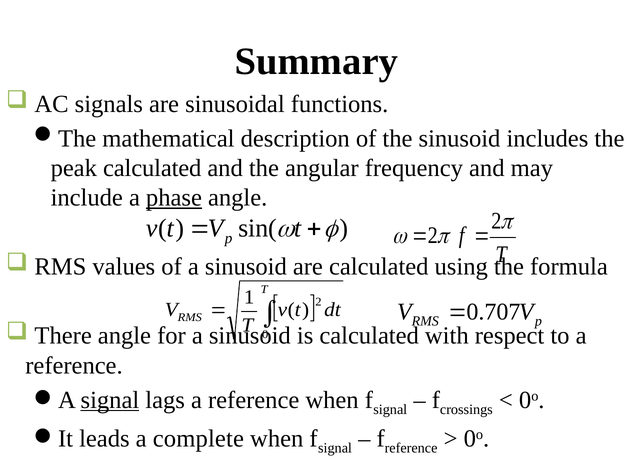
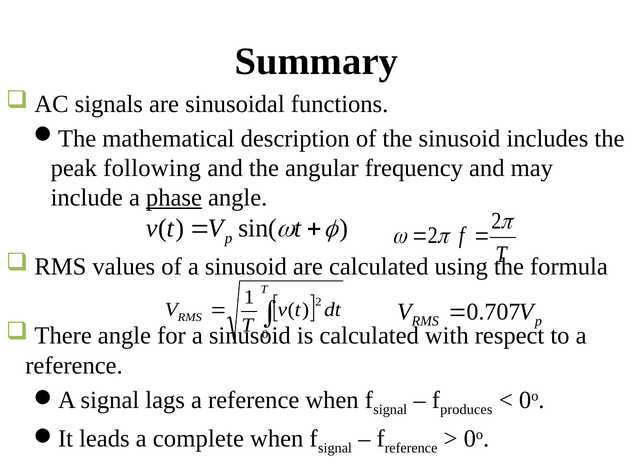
peak calculated: calculated -> following
signal at (110, 400) underline: present -> none
crossings: crossings -> produces
